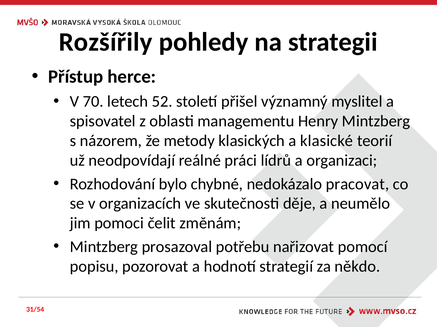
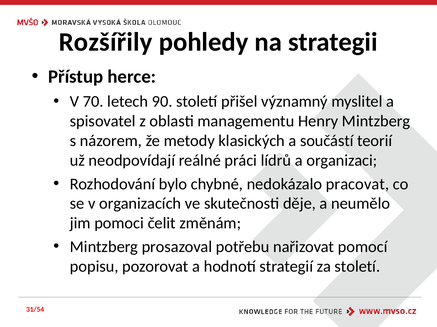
52: 52 -> 90
klasické: klasické -> součástí
za někdo: někdo -> století
